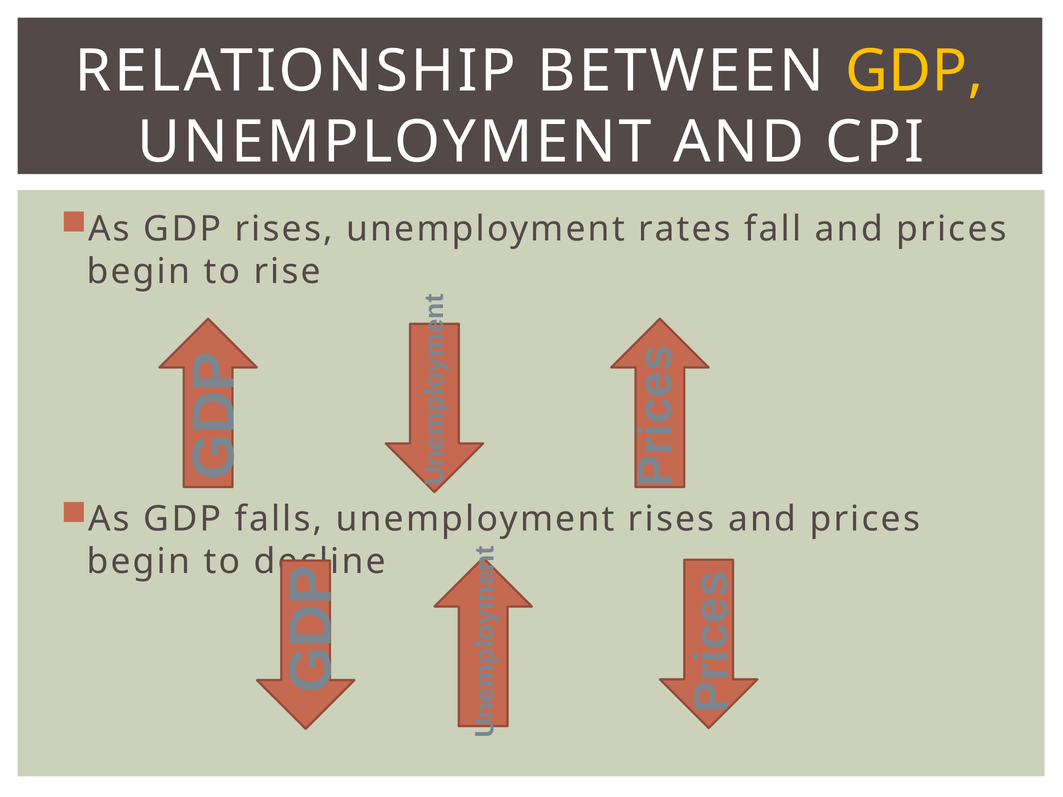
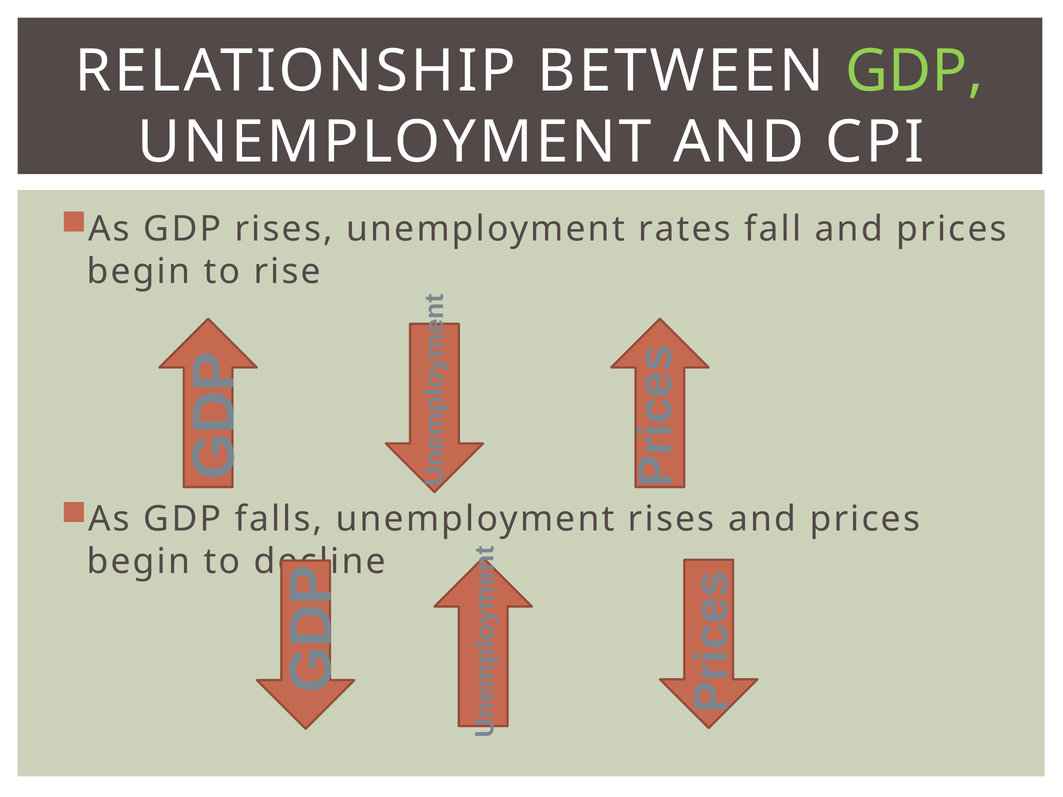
GDP at (914, 71) colour: yellow -> light green
